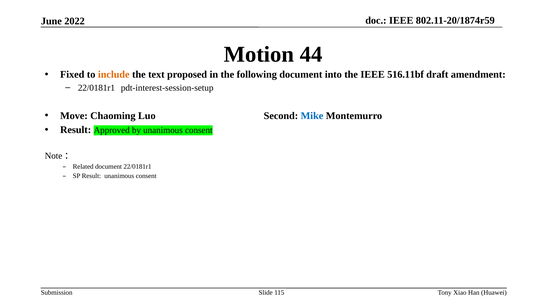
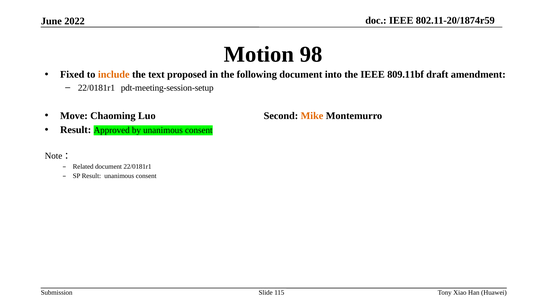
44: 44 -> 98
516.11bf: 516.11bf -> 809.11bf
pdt-interest-session-setup: pdt-interest-session-setup -> pdt-meeting-session-setup
Mike colour: blue -> orange
